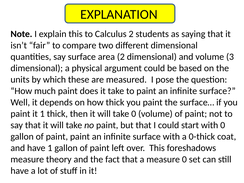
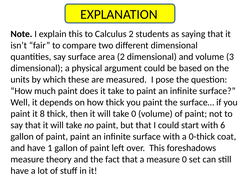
it 1: 1 -> 8
with 0: 0 -> 6
